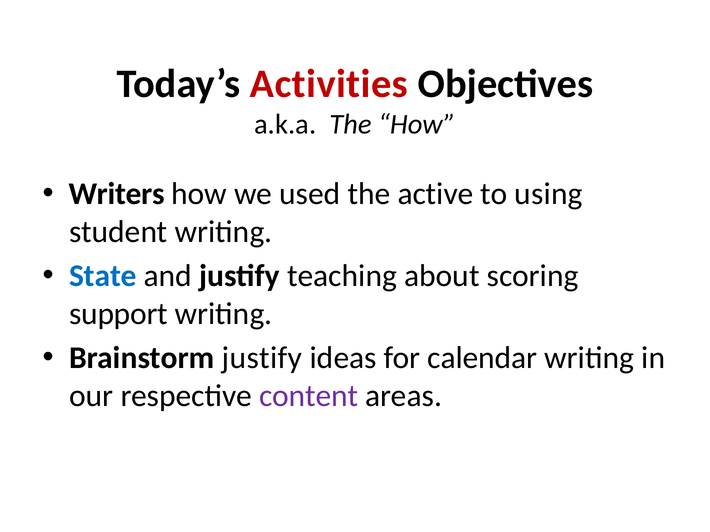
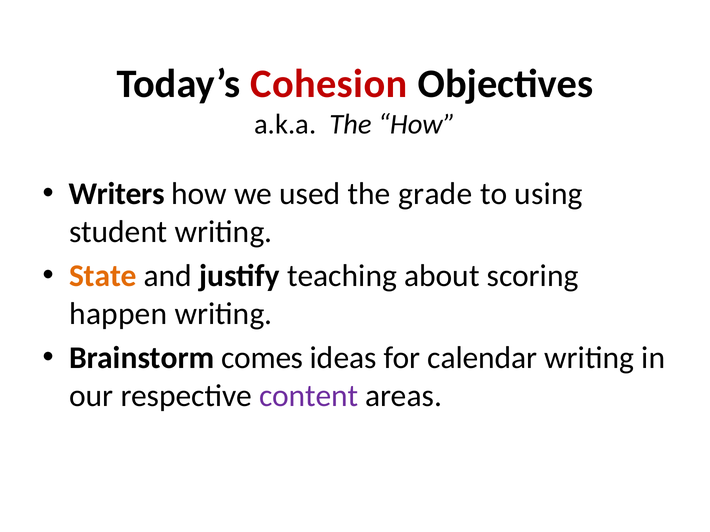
Activities: Activities -> Cohesion
active: active -> grade
State colour: blue -> orange
support: support -> happen
Brainstorm justify: justify -> comes
